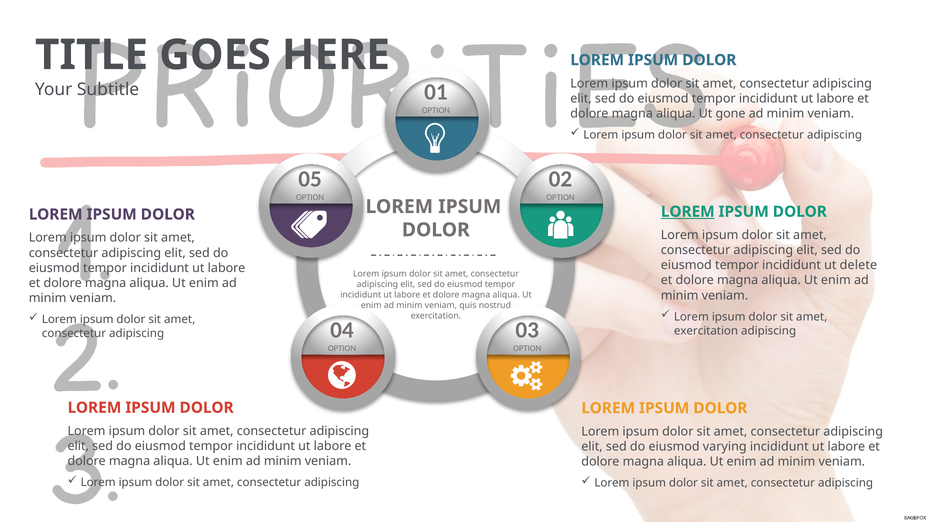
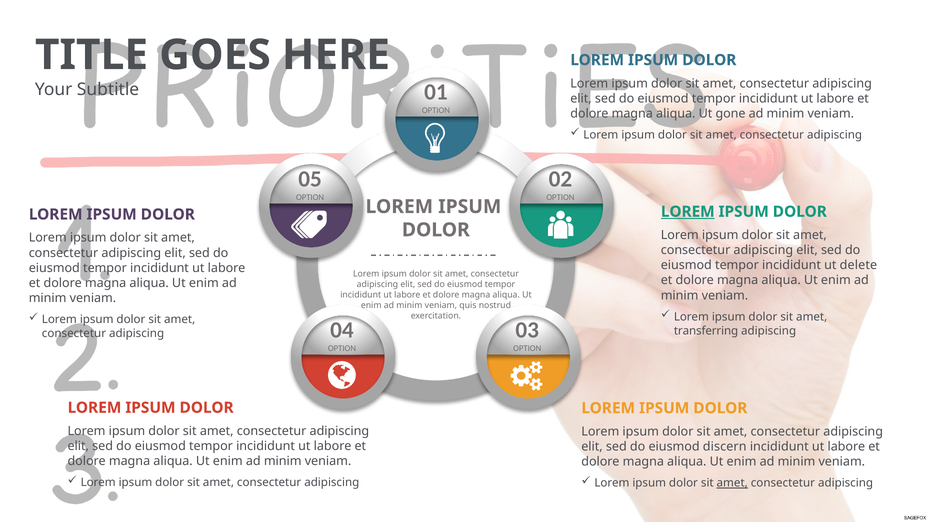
exercitation at (706, 331): exercitation -> transferring
varying: varying -> discern
amet at (732, 483) underline: none -> present
